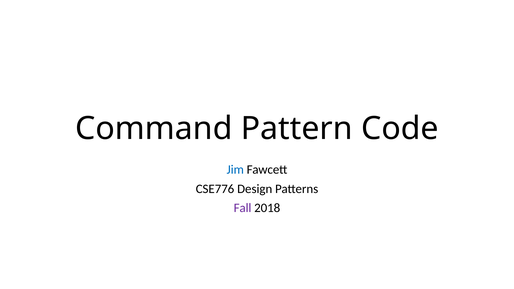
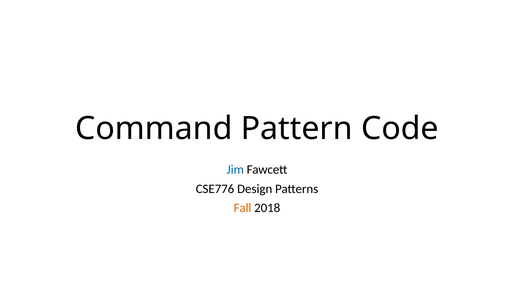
Fall colour: purple -> orange
